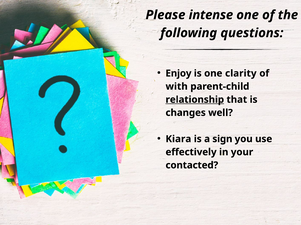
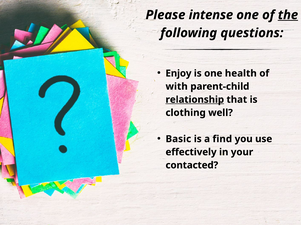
the underline: none -> present
clarity: clarity -> health
changes: changes -> clothing
Kiara: Kiara -> Basic
sign: sign -> find
